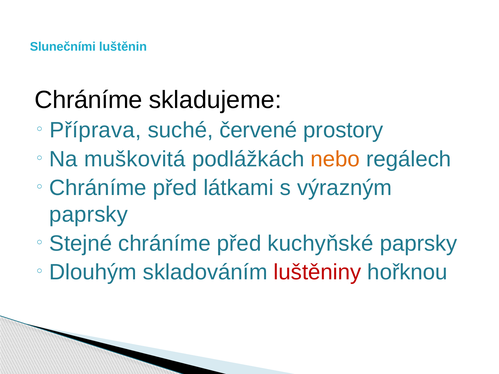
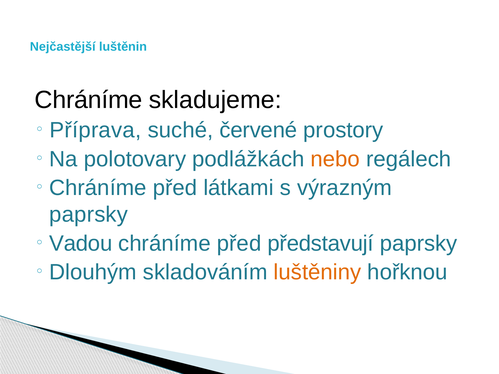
Slunečními: Slunečními -> Nejčastější
muškovitá: muškovitá -> polotovary
Stejné: Stejné -> Vadou
kuchyňské: kuchyňské -> představují
luštěniny colour: red -> orange
